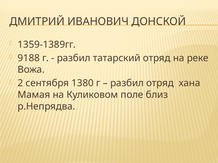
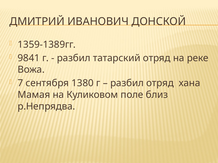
9188: 9188 -> 9841
2: 2 -> 7
